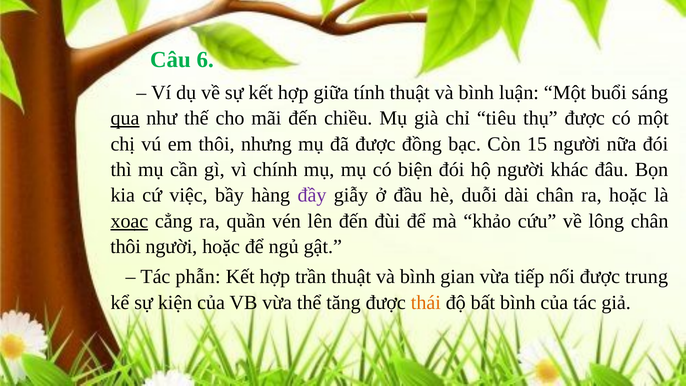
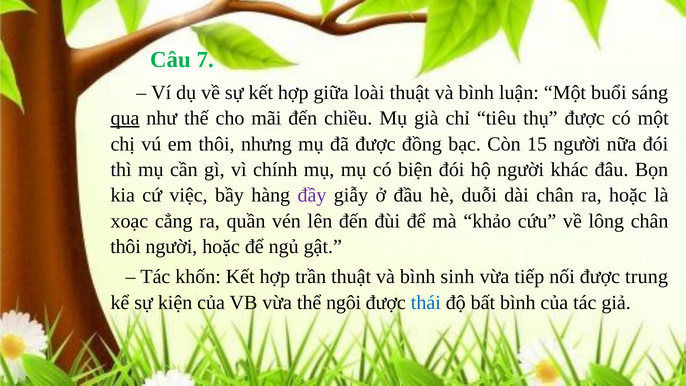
6: 6 -> 7
tính: tính -> loài
xoạc underline: present -> none
phẫn: phẫn -> khốn
gian: gian -> sinh
tăng: tăng -> ngôi
thái colour: orange -> blue
